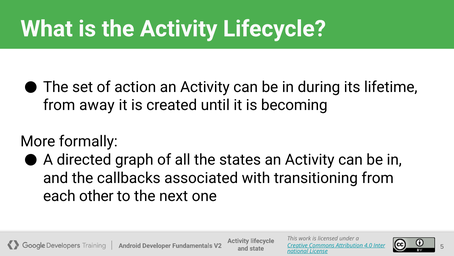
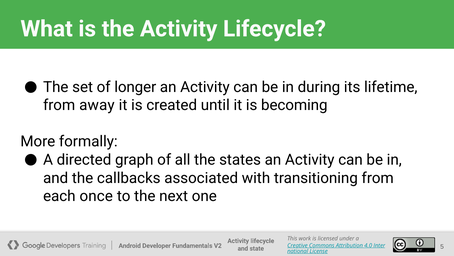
action: action -> longer
other: other -> once
